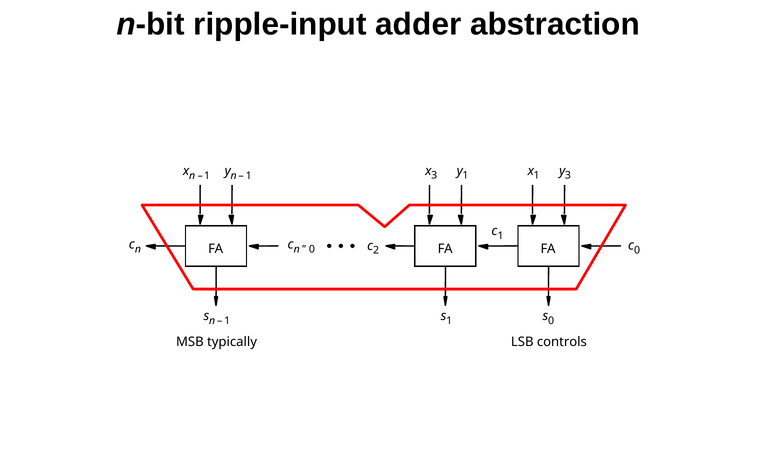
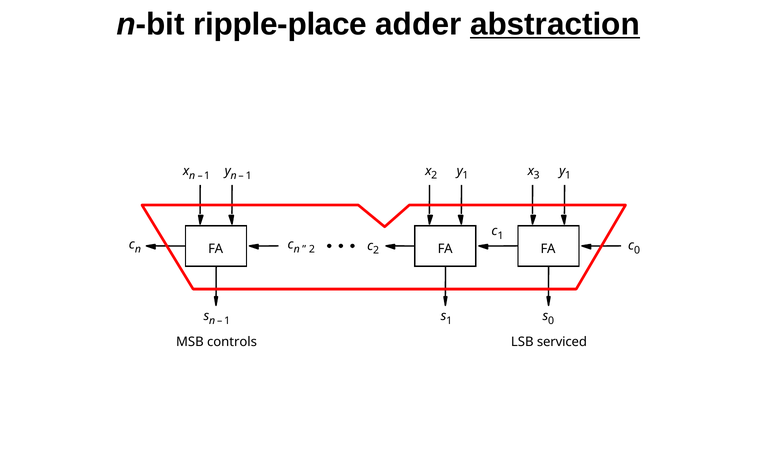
ripple-input: ripple-input -> ripple-place
abstraction underline: none -> present
x 3: 3 -> 2
x 1: 1 -> 3
3 at (568, 175): 3 -> 1
n 0: 0 -> 2
typically: typically -> controls
controls: controls -> serviced
